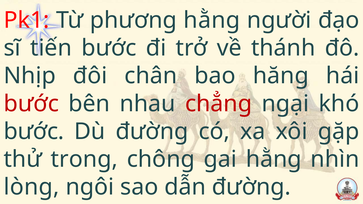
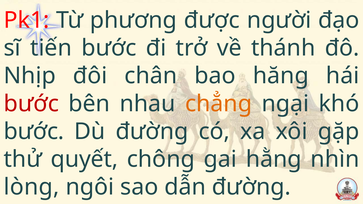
phương hằng: hằng -> được
chẳng colour: red -> orange
trong: trong -> quyết
